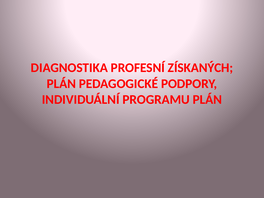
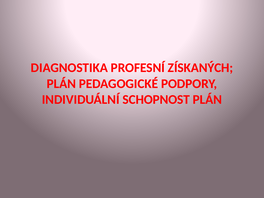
PROGRAMU: PROGRAMU -> SCHOPNOST
